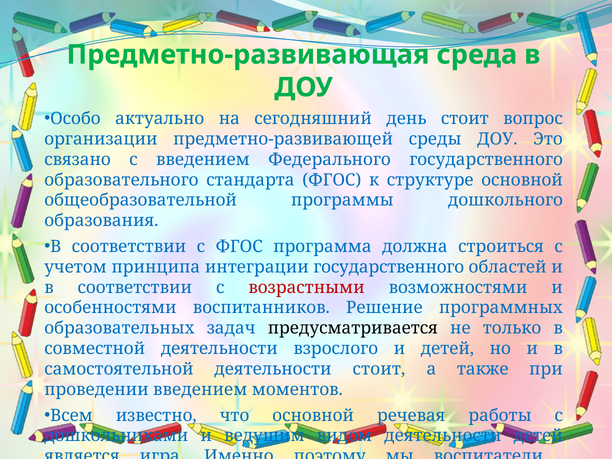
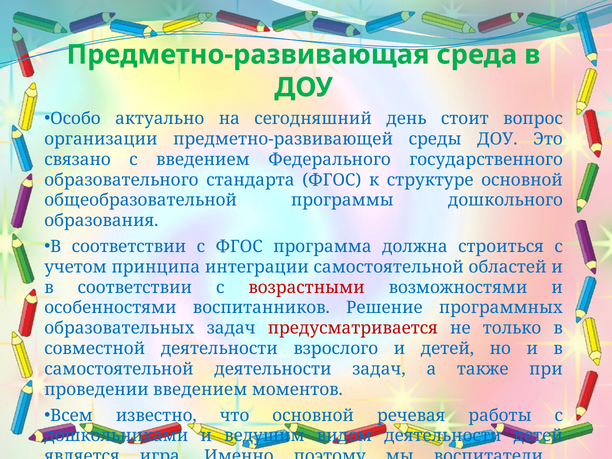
интеграции государственного: государственного -> самостоятельной
предусматривается colour: black -> red
деятельности стоит: стоит -> задач
